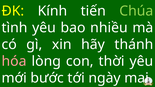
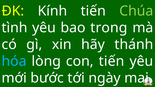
nhiều: nhiều -> trong
hóa colour: pink -> light blue
con thời: thời -> tiến
